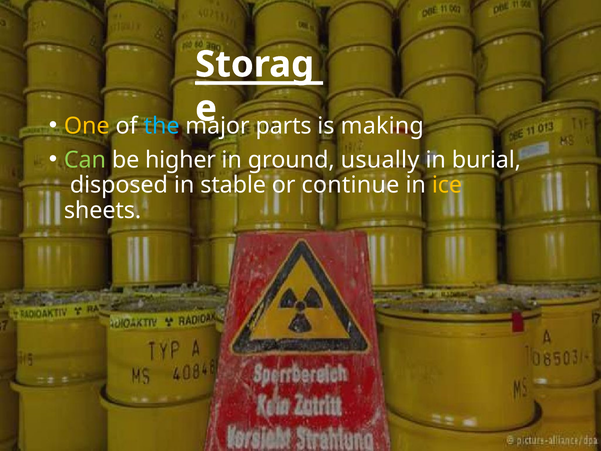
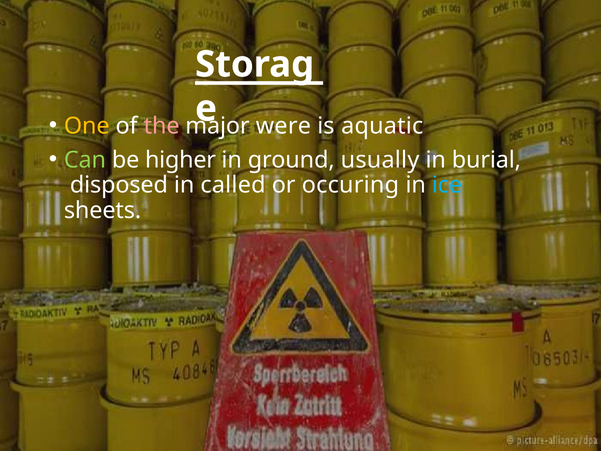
the colour: light blue -> pink
parts: parts -> were
making: making -> aquatic
stable: stable -> called
continue: continue -> occuring
ice colour: yellow -> light blue
